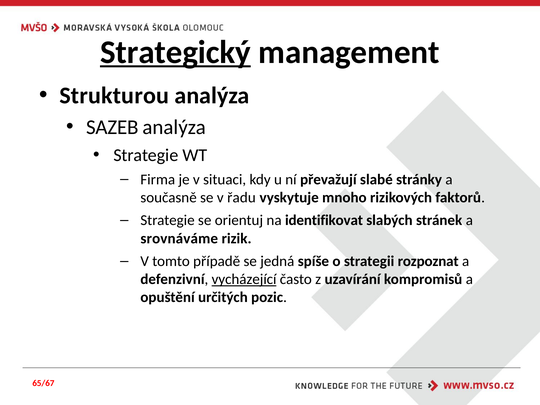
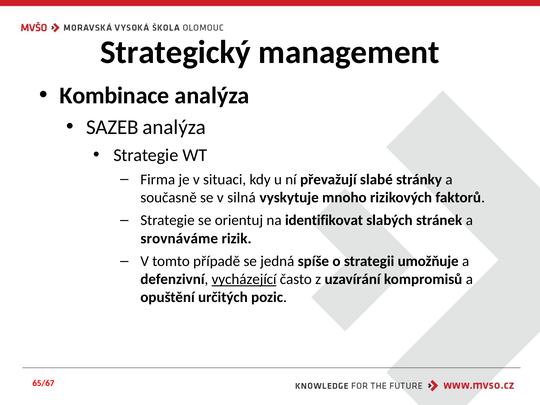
Strategický underline: present -> none
Strukturou: Strukturou -> Kombinace
řadu: řadu -> silná
rozpoznat: rozpoznat -> umožňuje
